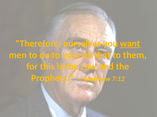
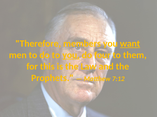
ourselves: ourselves -> members
you at (71, 55) underline: none -> present
that: that -> four
